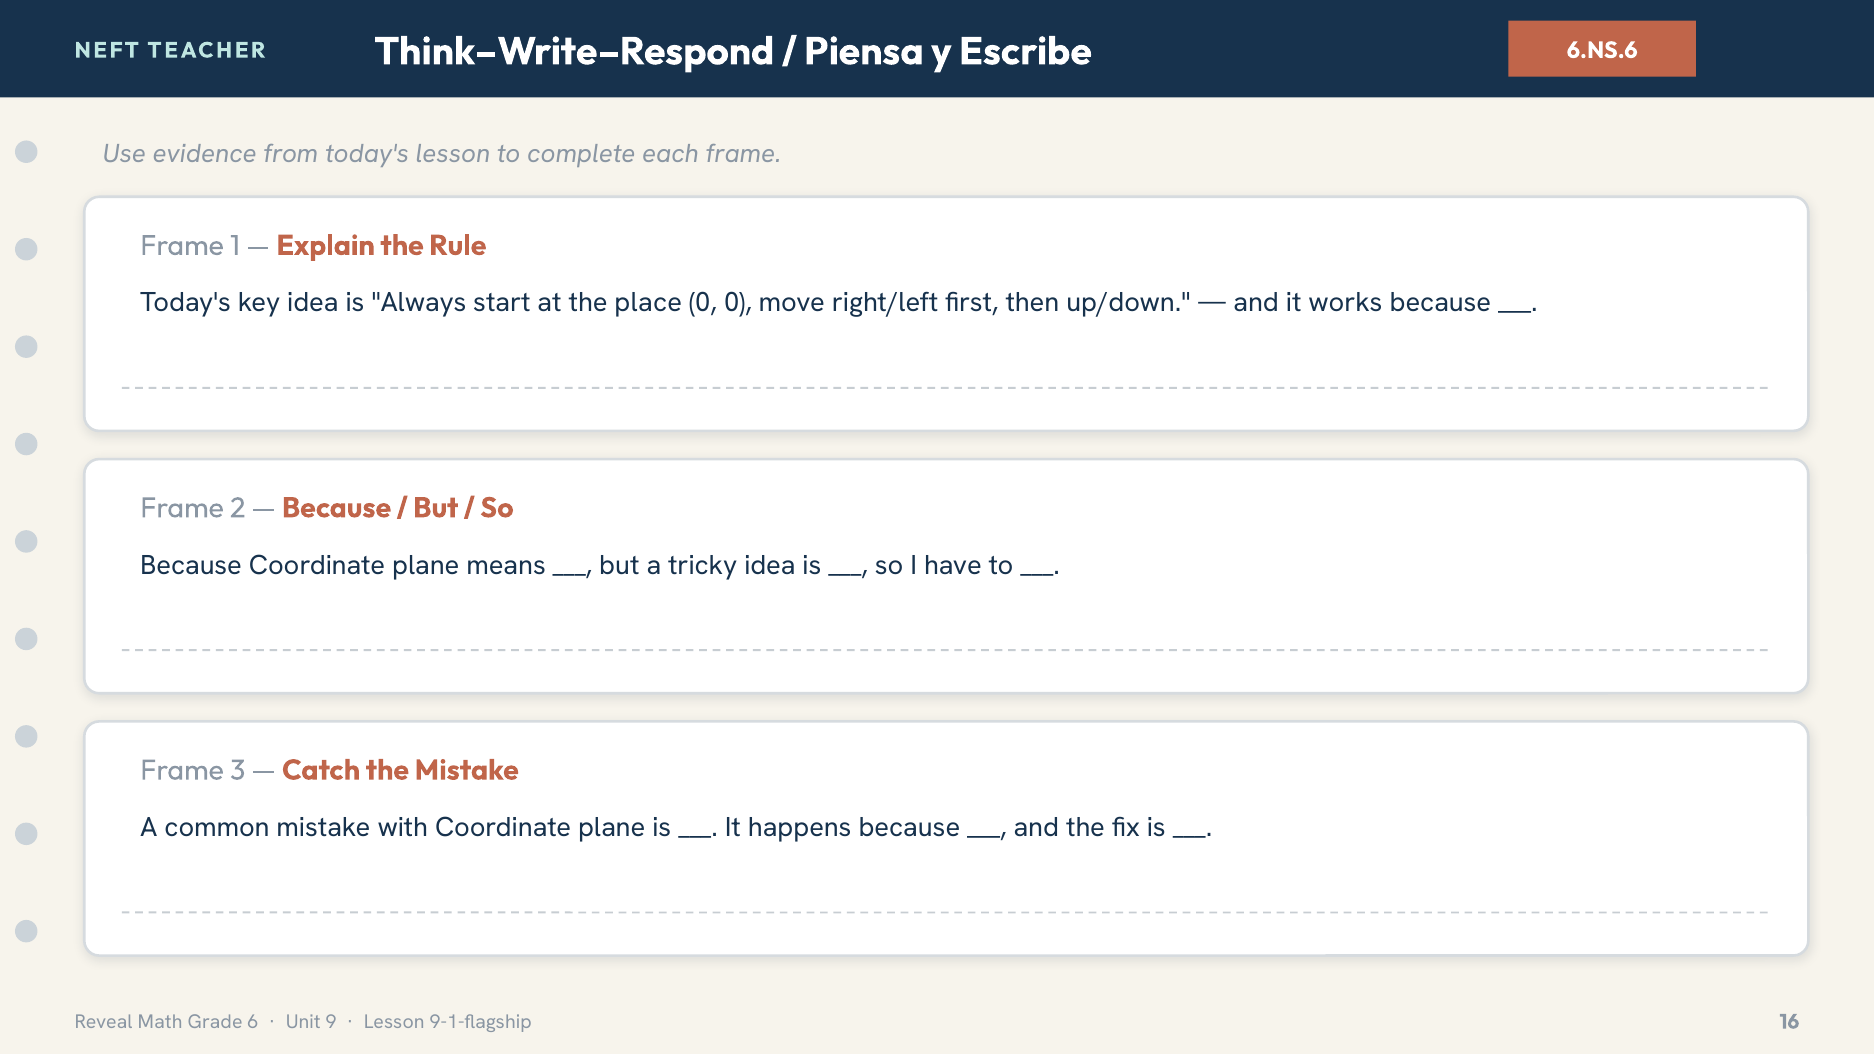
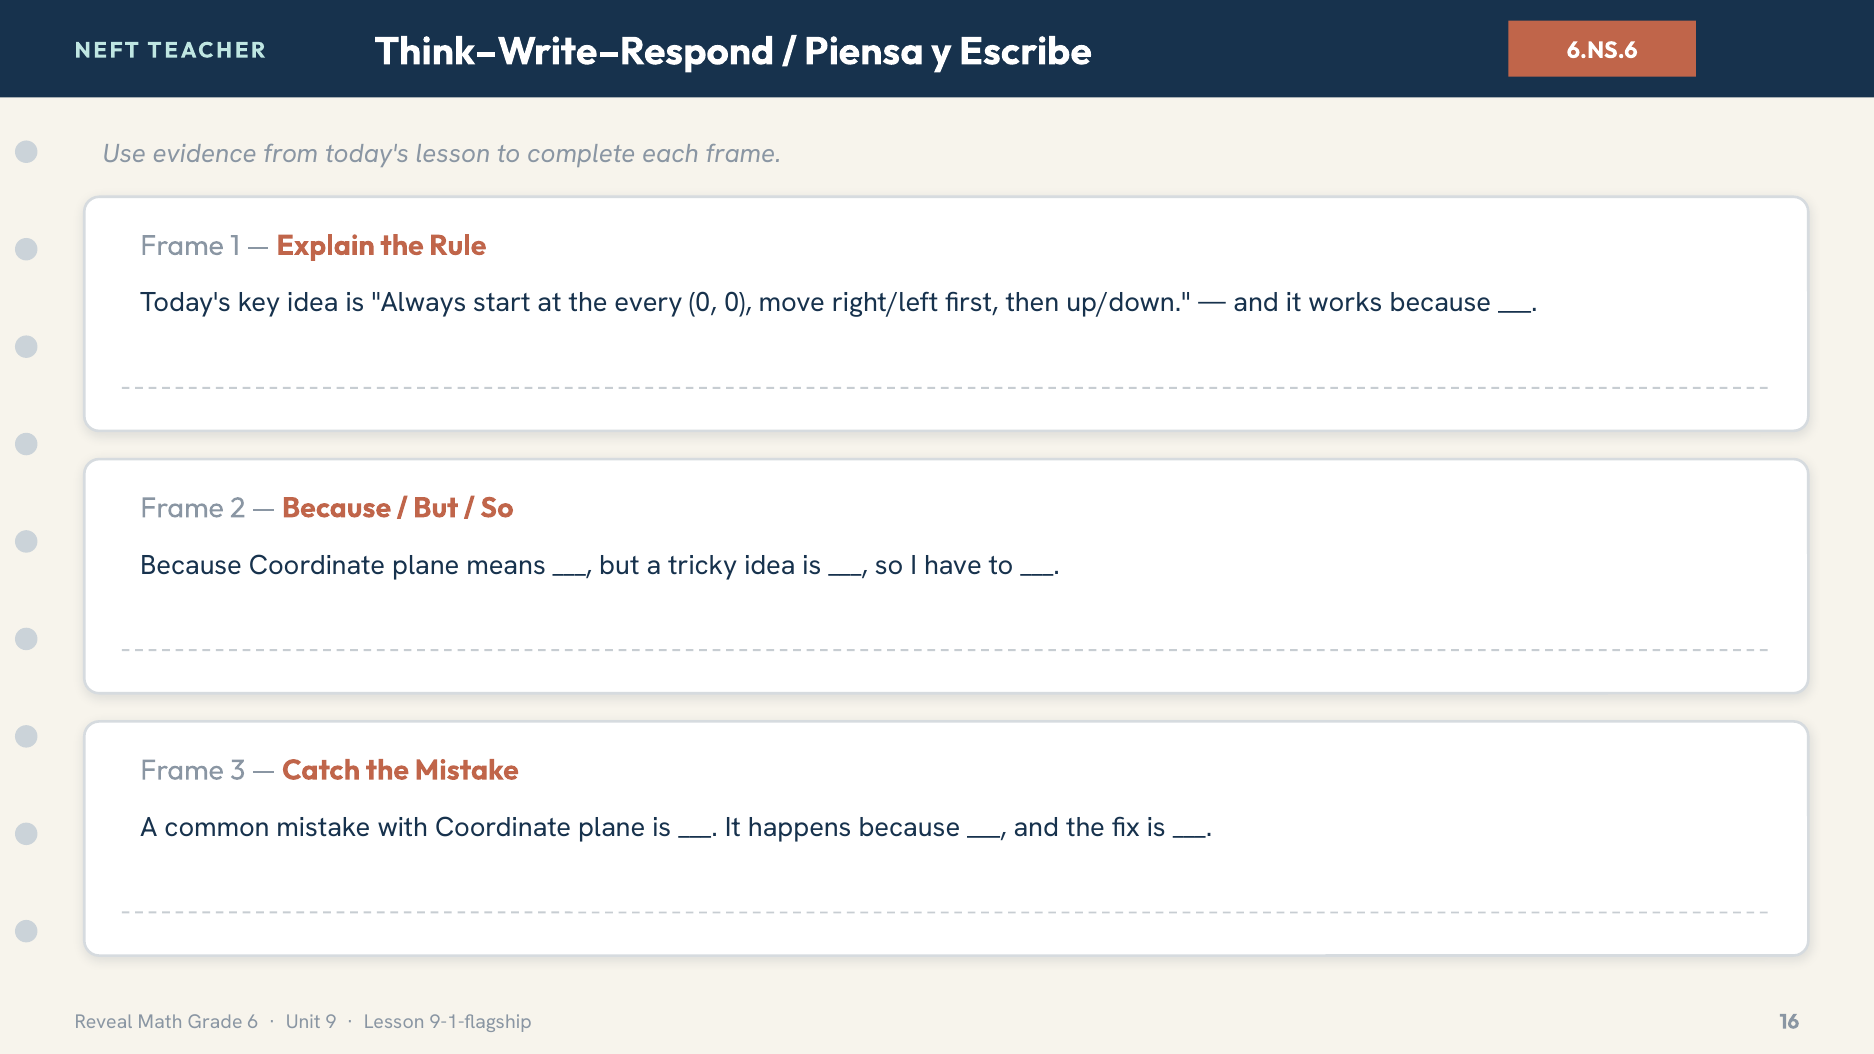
place: place -> every
